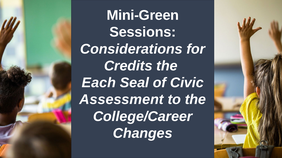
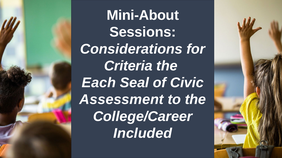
Mini-Green: Mini-Green -> Mini-About
Credits: Credits -> Criteria
Changes: Changes -> Included
